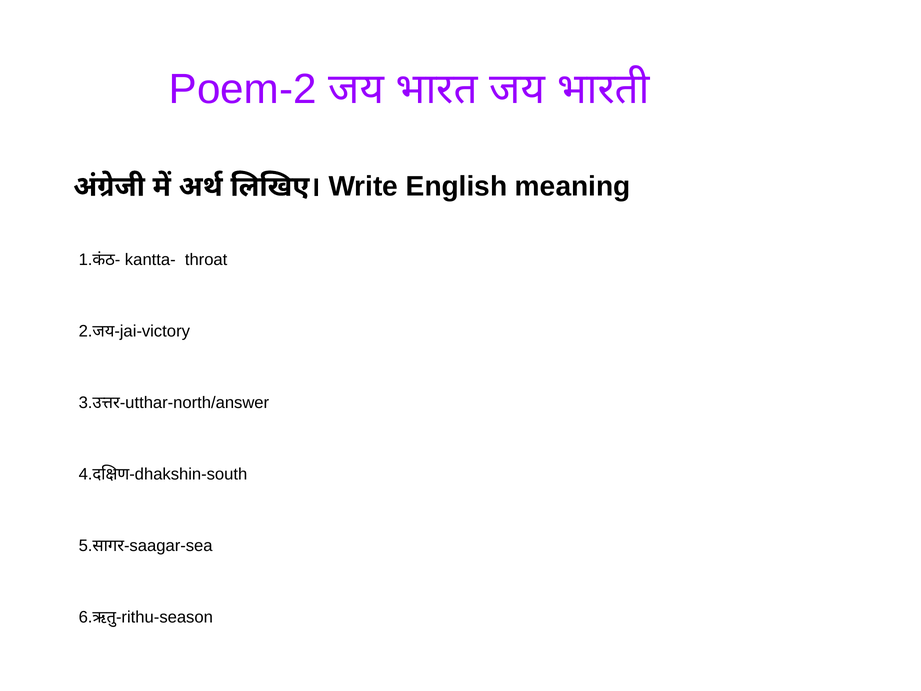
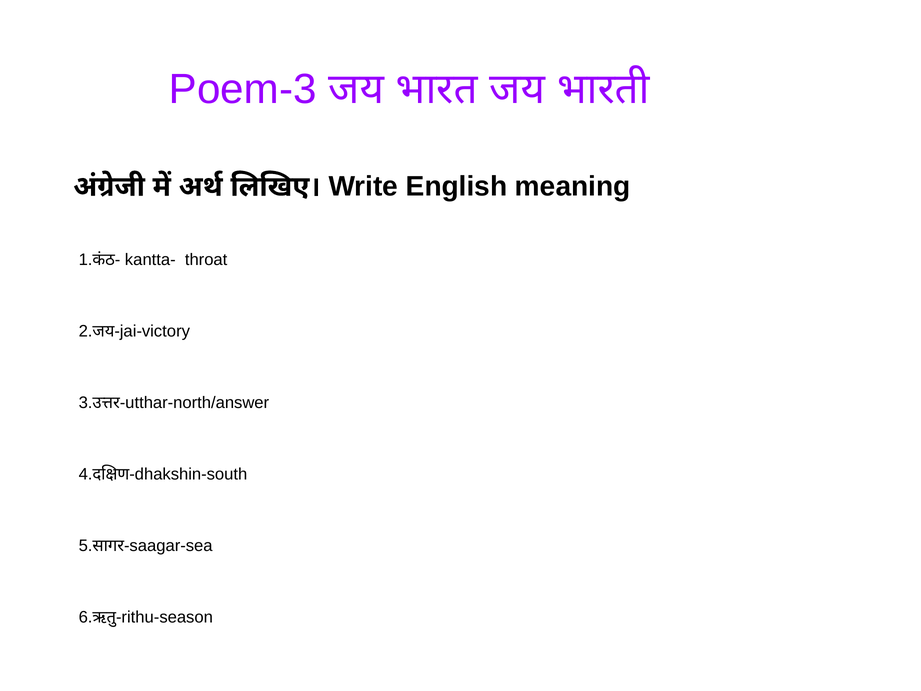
Poem-2: Poem-2 -> Poem-3
